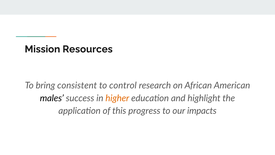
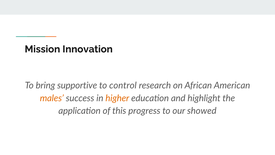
Resources: Resources -> Innovation
consistent: consistent -> supportive
males colour: black -> orange
impacts: impacts -> showed
